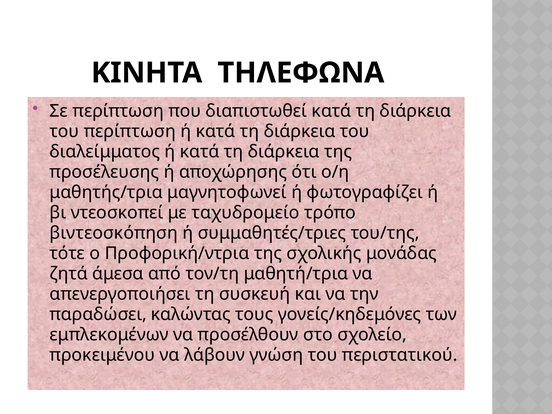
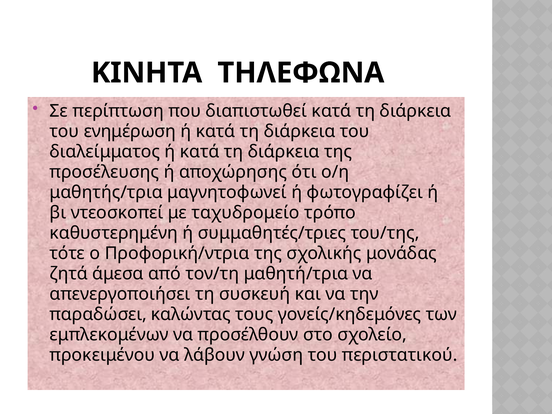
του περίπτωση: περίπτωση -> ενημέρωση
βιντεοσκόπηση: βιντεοσκόπηση -> καθυστερημένη
